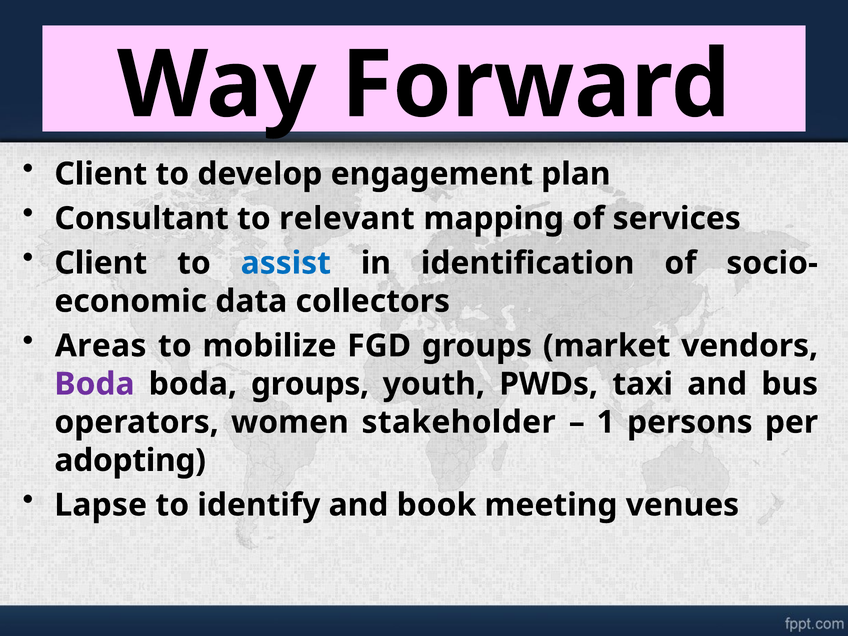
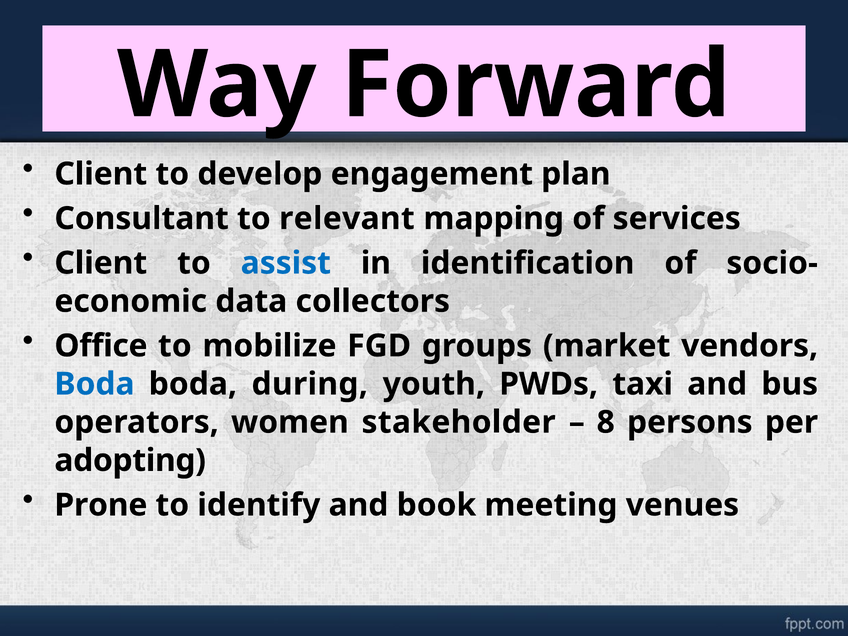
Areas: Areas -> Office
Boda at (94, 384) colour: purple -> blue
boda groups: groups -> during
1: 1 -> 8
Lapse: Lapse -> Prone
